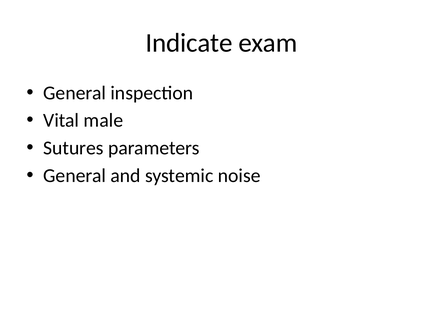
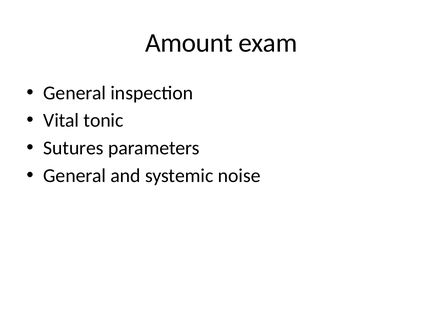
Indicate: Indicate -> Amount
male: male -> tonic
